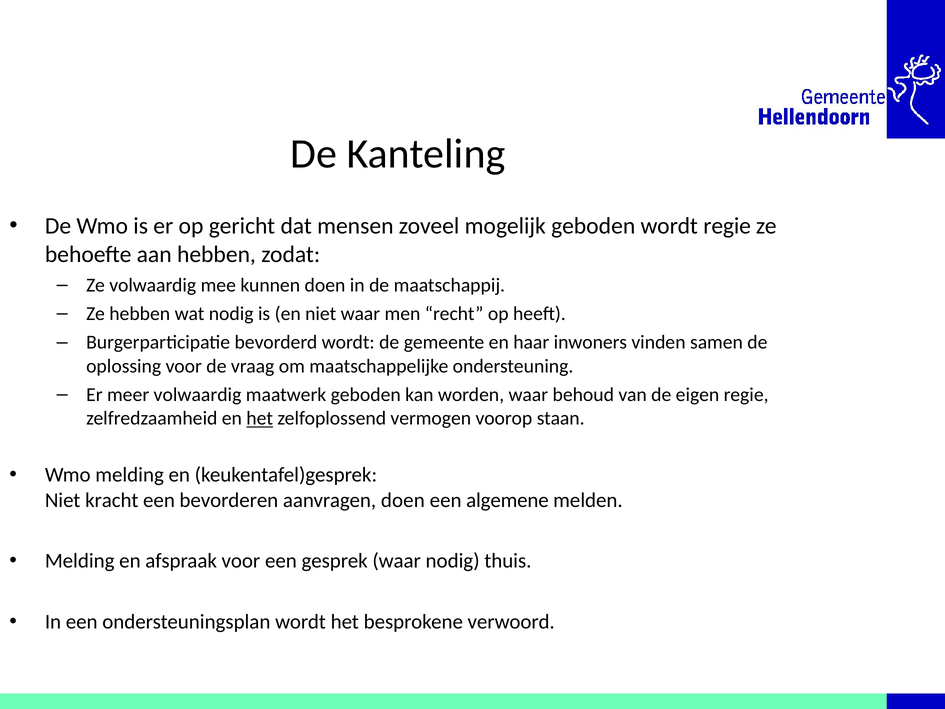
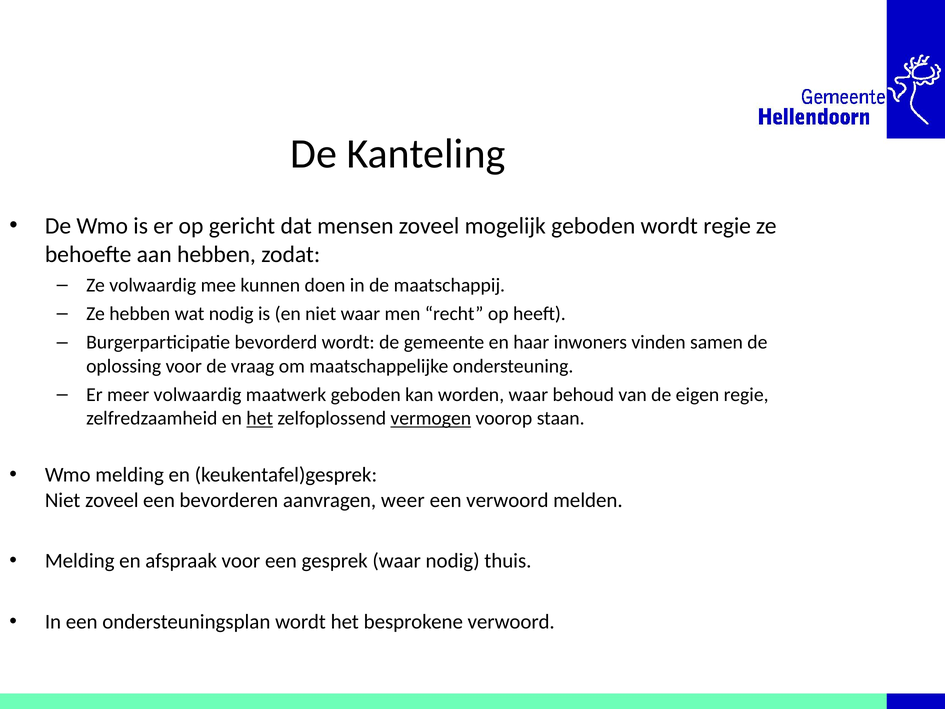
vermogen underline: none -> present
Niet kracht: kracht -> zoveel
aanvragen doen: doen -> weer
een algemene: algemene -> verwoord
